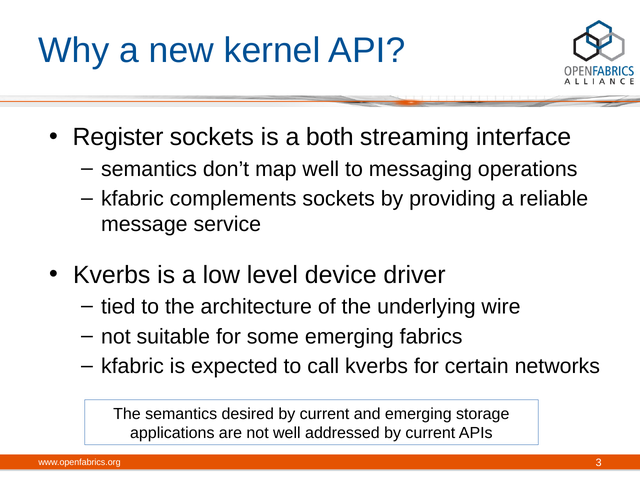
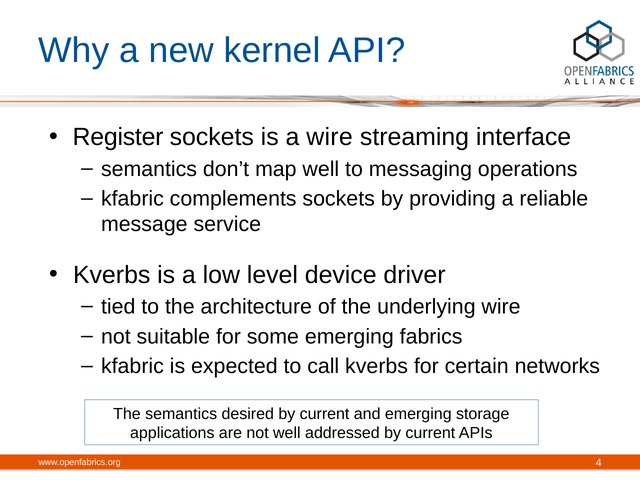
a both: both -> wire
3: 3 -> 4
